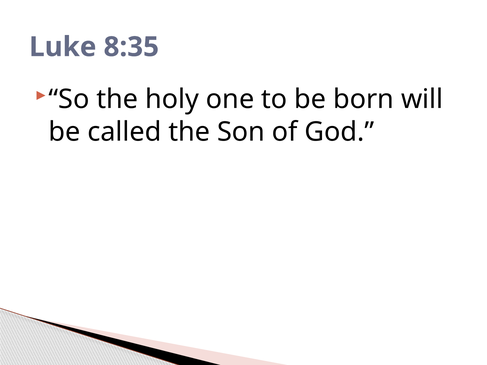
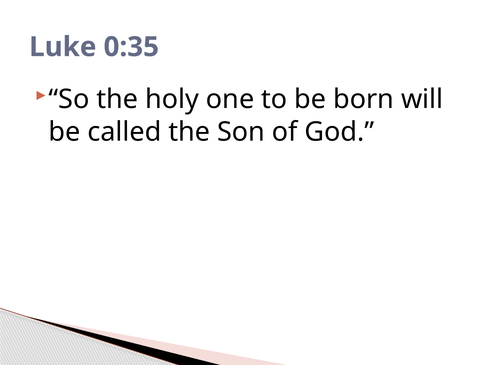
8:35: 8:35 -> 0:35
